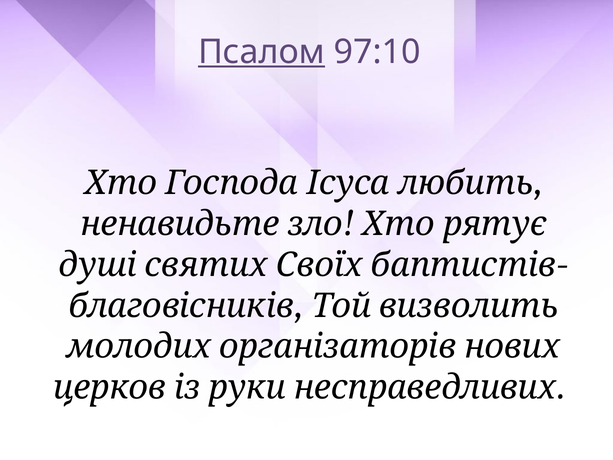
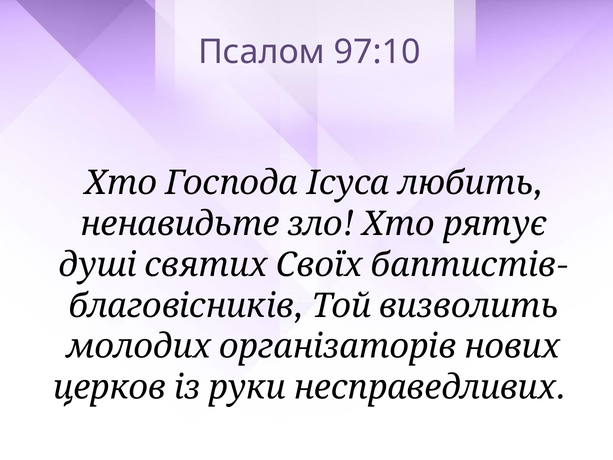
Псалом underline: present -> none
